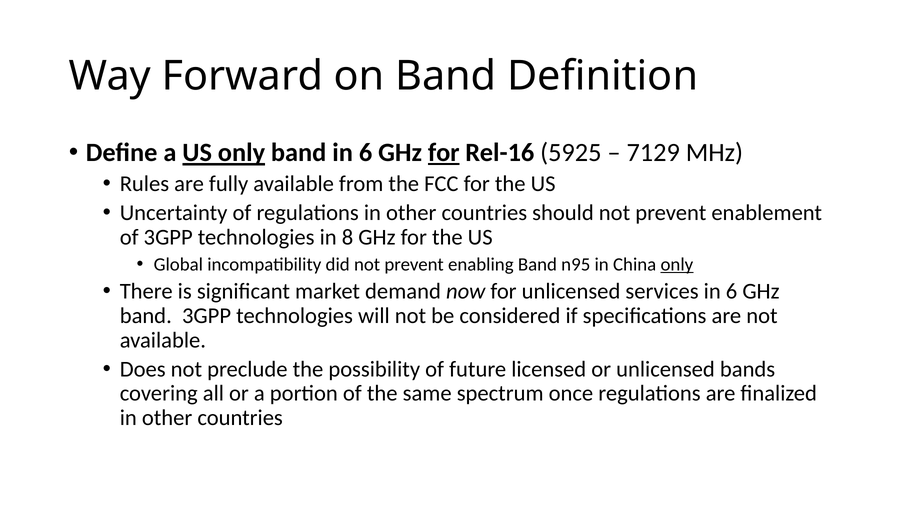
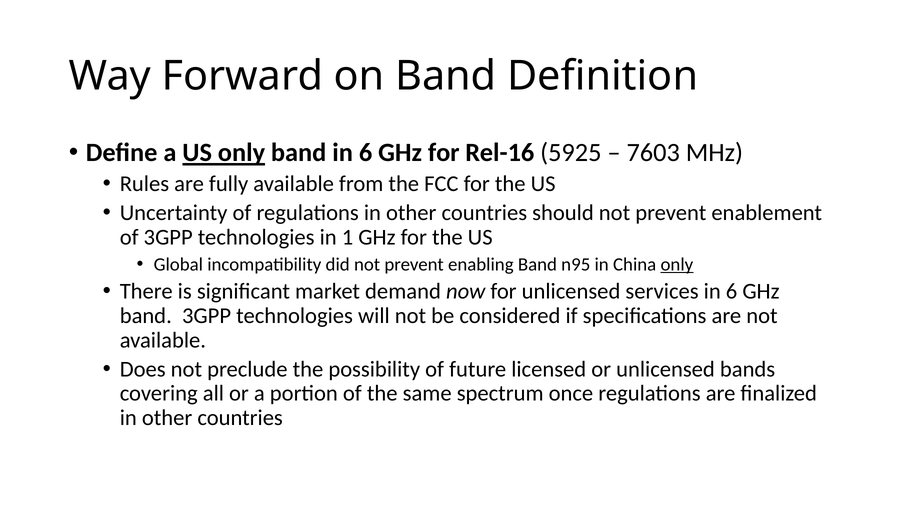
for at (444, 153) underline: present -> none
7129: 7129 -> 7603
8: 8 -> 1
